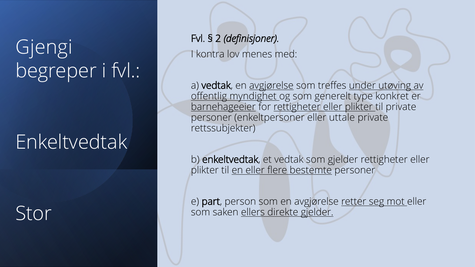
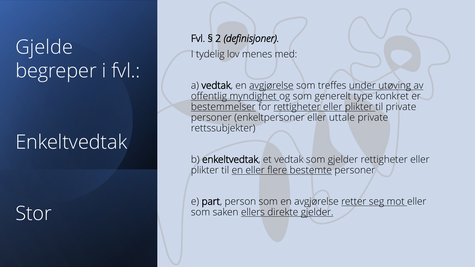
Gjengi: Gjengi -> Gjelde
kontra: kontra -> tydelig
barnehageeier: barnehageeier -> bestemmelser
